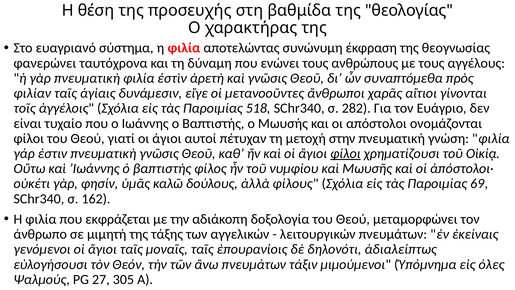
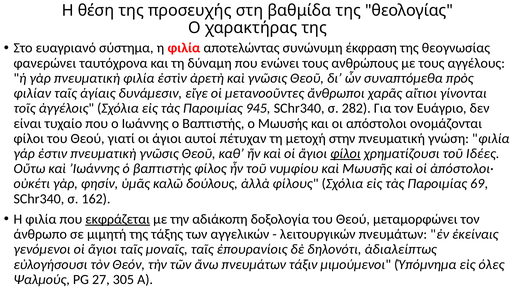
518: 518 -> 945
Οἰκίᾳ: Οἰκίᾳ -> Ιδέες
εκφράζεται underline: none -> present
